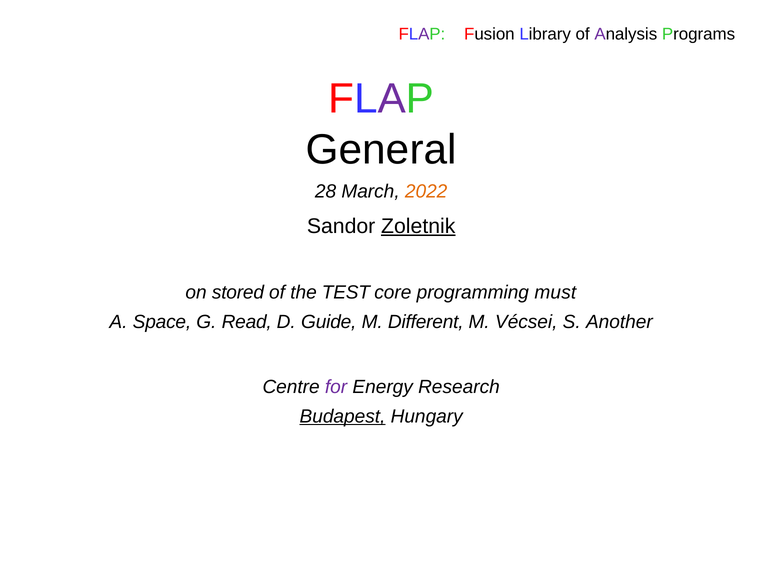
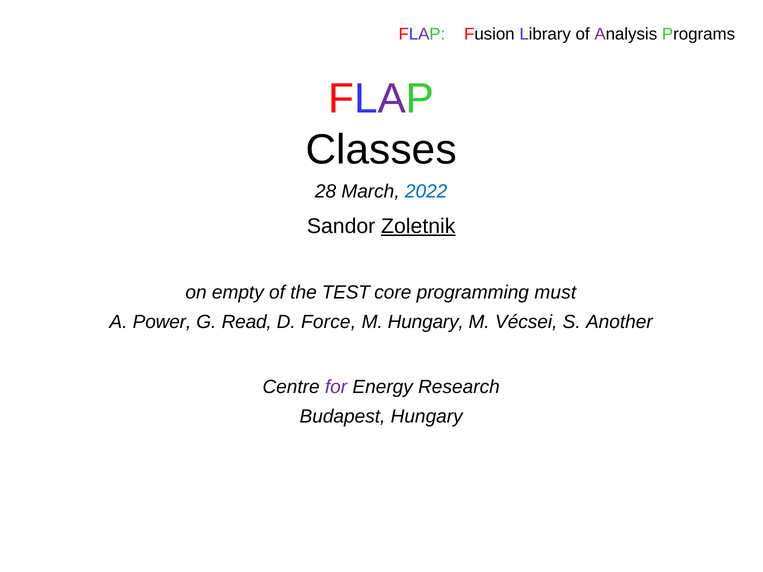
General: General -> Classes
2022 colour: orange -> blue
stored: stored -> empty
Space: Space -> Power
Guide: Guide -> Force
M Different: Different -> Hungary
Budapest underline: present -> none
